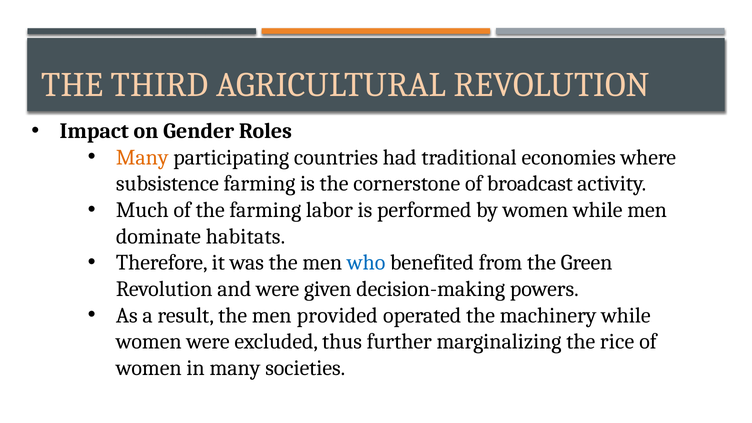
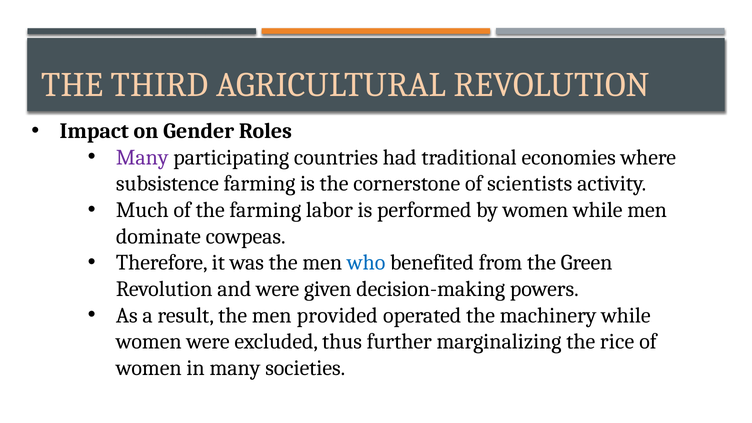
Many at (142, 157) colour: orange -> purple
broadcast: broadcast -> scientists
habitats: habitats -> cowpeas
